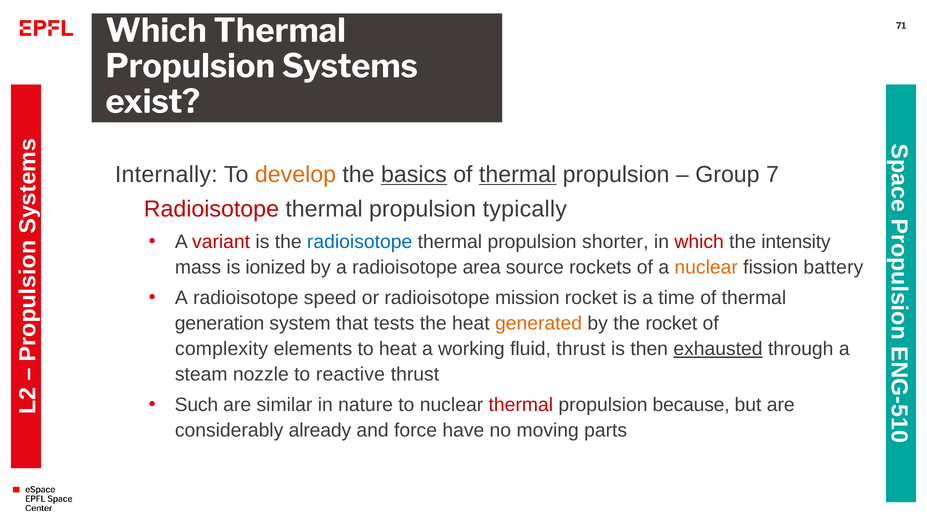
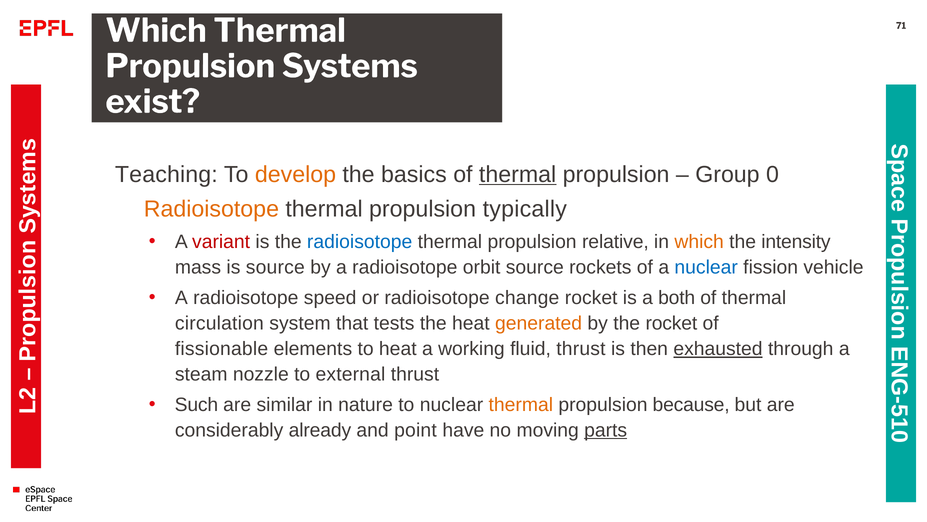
Internally: Internally -> Teaching
basics underline: present -> none
Group 7: 7 -> 0
Radioisotope at (211, 209) colour: red -> orange
shorter: shorter -> relative
which at (699, 242) colour: red -> orange
is ionized: ionized -> source
area: area -> orbit
nuclear at (706, 267) colour: orange -> blue
battery: battery -> vehicle
mission: mission -> change
time: time -> both
generation: generation -> circulation
complexity: complexity -> fissionable
reactive: reactive -> external
thermal at (521, 404) colour: red -> orange
force: force -> point
parts underline: none -> present
